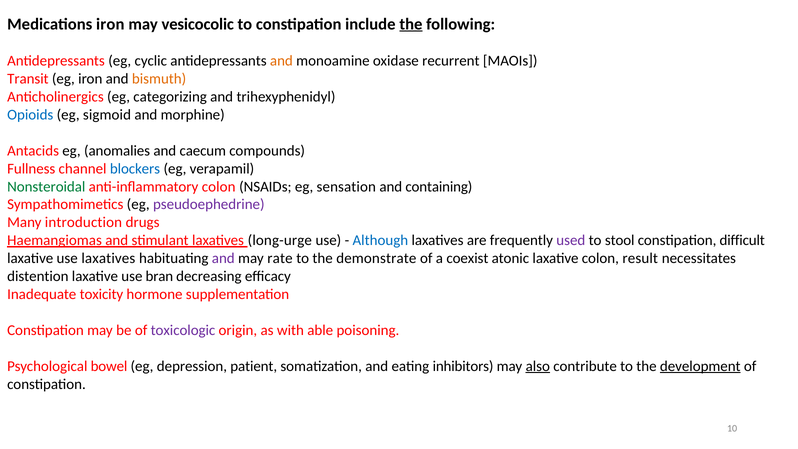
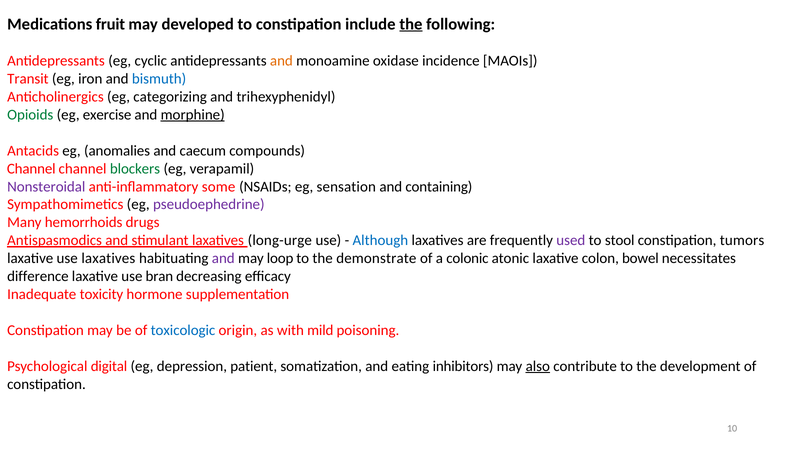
Medications iron: iron -> fruit
vesicocolic: vesicocolic -> developed
recurrent: recurrent -> incidence
bismuth colour: orange -> blue
Opioids colour: blue -> green
sigmoid: sigmoid -> exercise
morphine underline: none -> present
Fullness at (31, 169): Fullness -> Channel
blockers colour: blue -> green
Nonsteroidal colour: green -> purple
anti-inflammatory colon: colon -> some
introduction: introduction -> hemorrhoids
Haemangiomas: Haemangiomas -> Antispasmodics
difficult: difficult -> tumors
rate: rate -> loop
coexist: coexist -> colonic
result: result -> bowel
distention: distention -> difference
toxicologic colour: purple -> blue
able: able -> mild
bowel: bowel -> digital
development underline: present -> none
